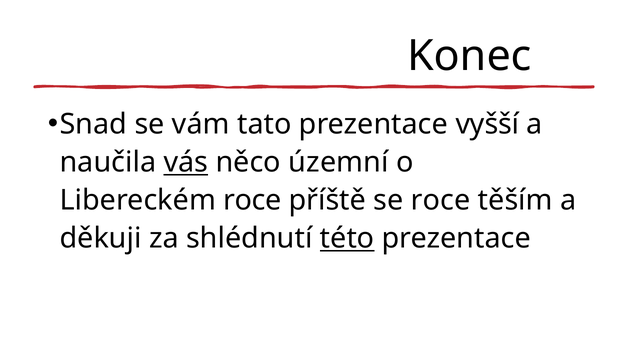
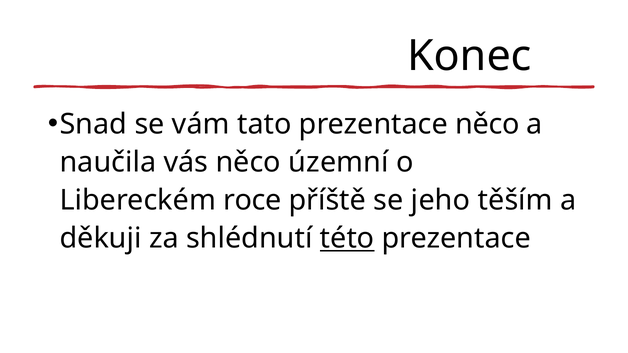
prezentace vyšší: vyšší -> něco
vás underline: present -> none
se roce: roce -> jeho
